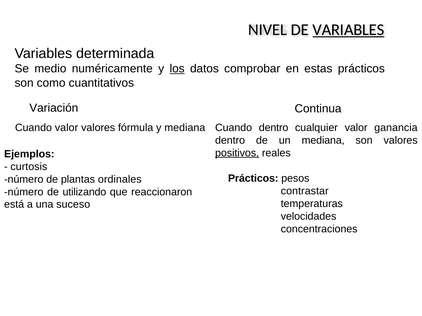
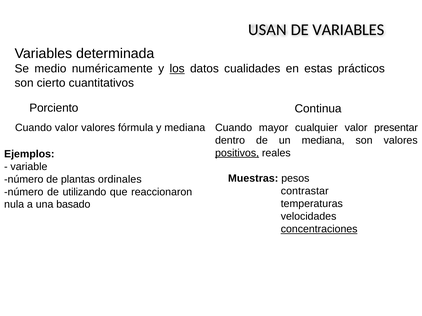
NIVEL: NIVEL -> USAN
VARIABLES at (349, 30) underline: present -> none
comprobar: comprobar -> cualidades
como: como -> cierto
Variación: Variación -> Porciento
Cuando dentro: dentro -> mayor
ganancia: ganancia -> presentar
curtosis: curtosis -> variable
Prácticos at (253, 179): Prácticos -> Muestras
está: está -> nula
suceso: suceso -> basado
concentraciones underline: none -> present
